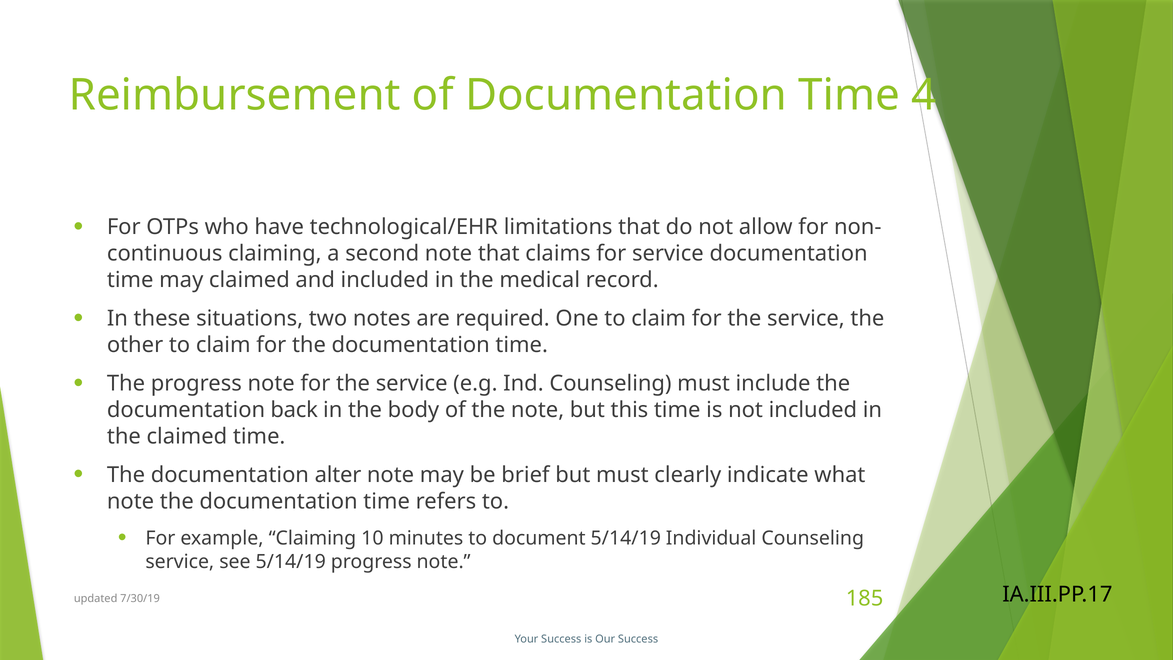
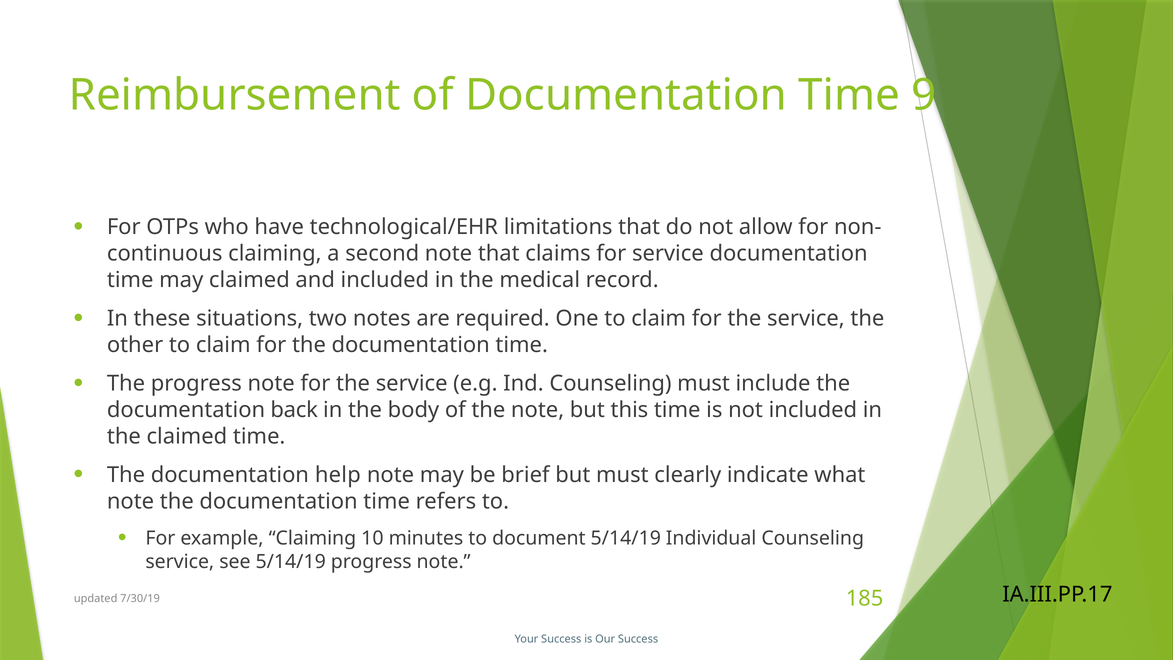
4: 4 -> 9
alter: alter -> help
